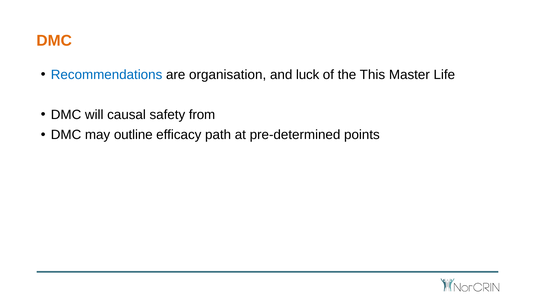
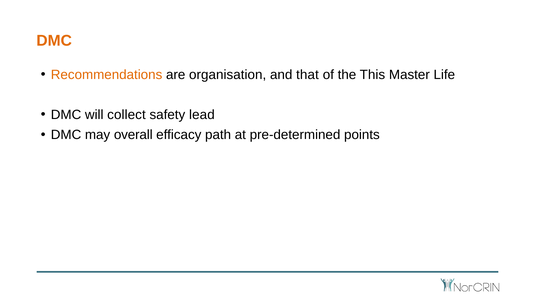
Recommendations colour: blue -> orange
luck: luck -> that
causal: causal -> collect
from: from -> lead
outline: outline -> overall
